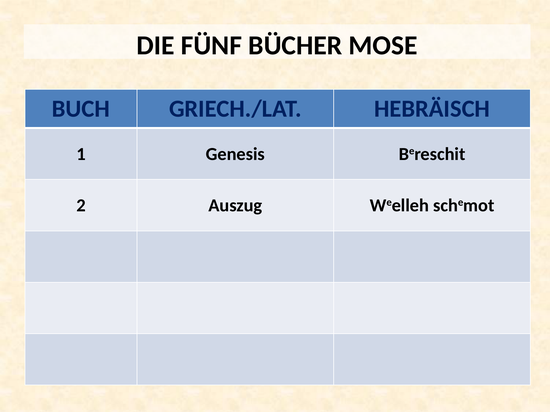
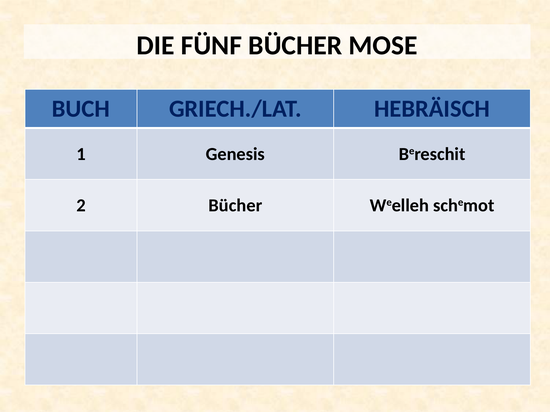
2 Auszug: Auszug -> Bücher
